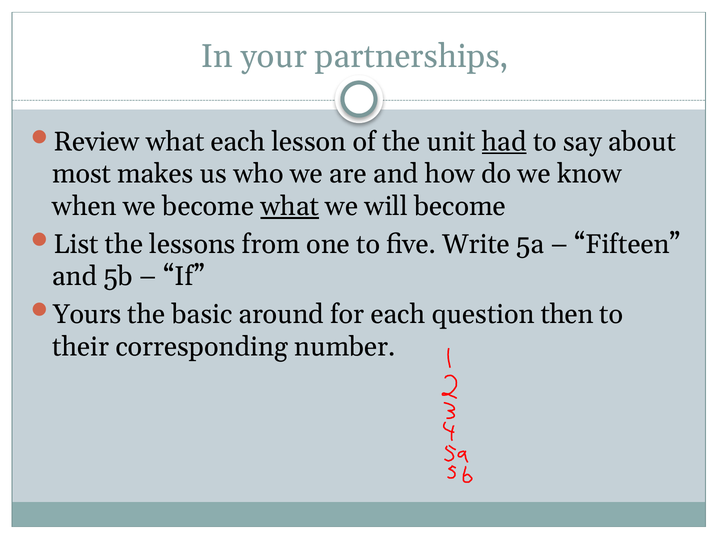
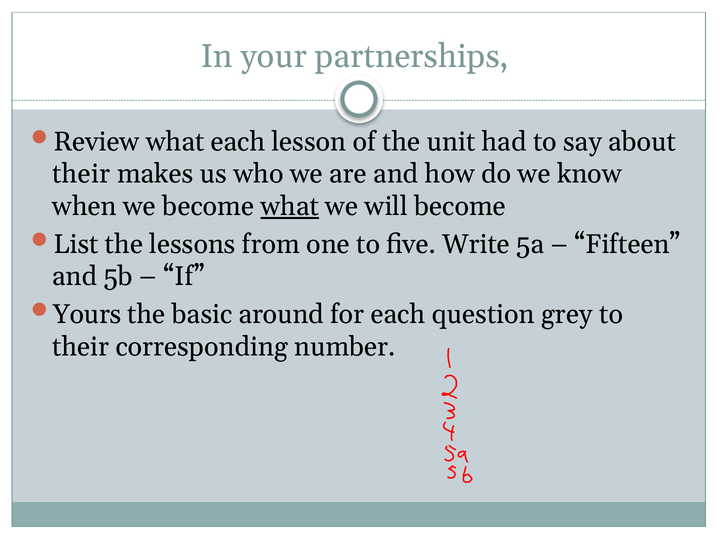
had underline: present -> none
most at (82, 174): most -> their
then: then -> grey
